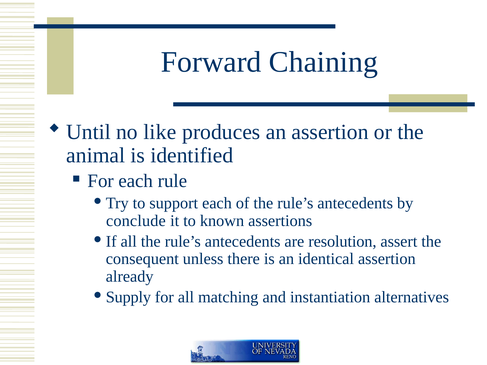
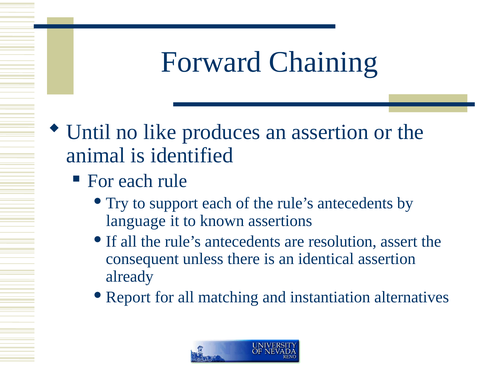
conclude: conclude -> language
Supply: Supply -> Report
